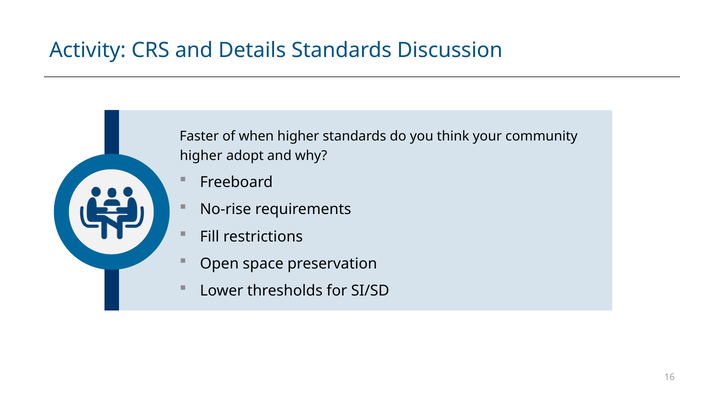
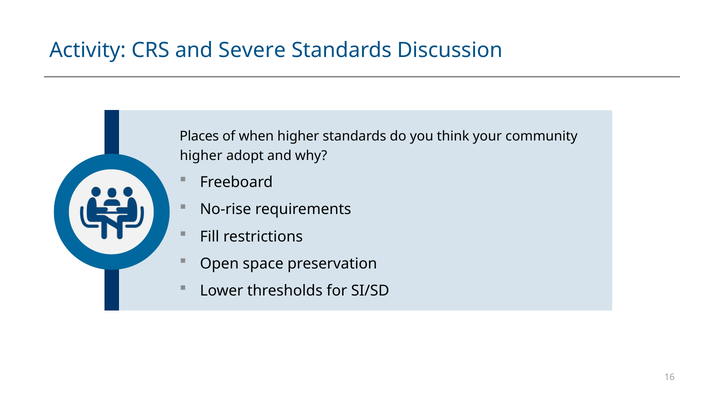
Details: Details -> Severe
Faster: Faster -> Places
